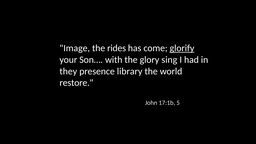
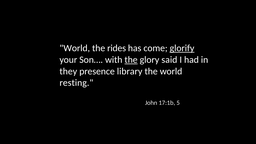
Image at (75, 48): Image -> World
the at (131, 60) underline: none -> present
sing: sing -> said
restore: restore -> resting
